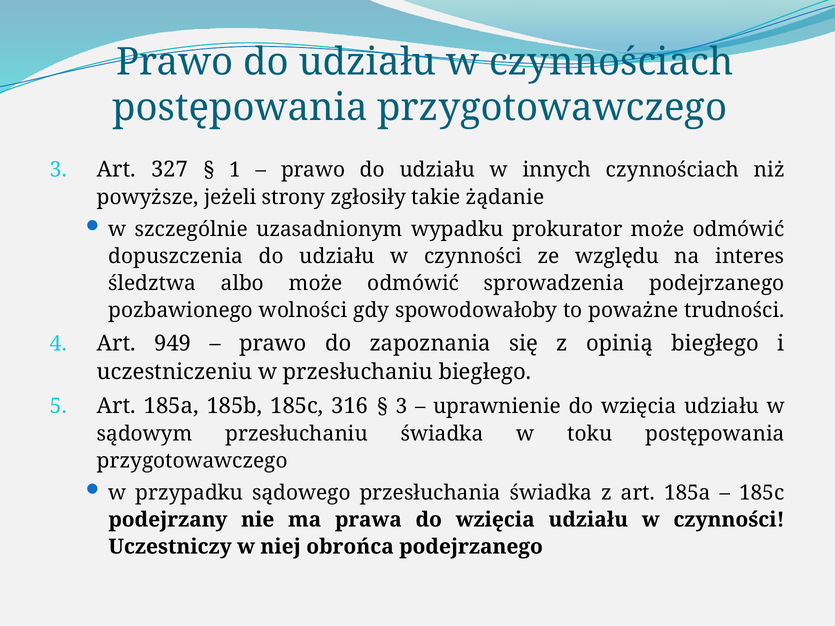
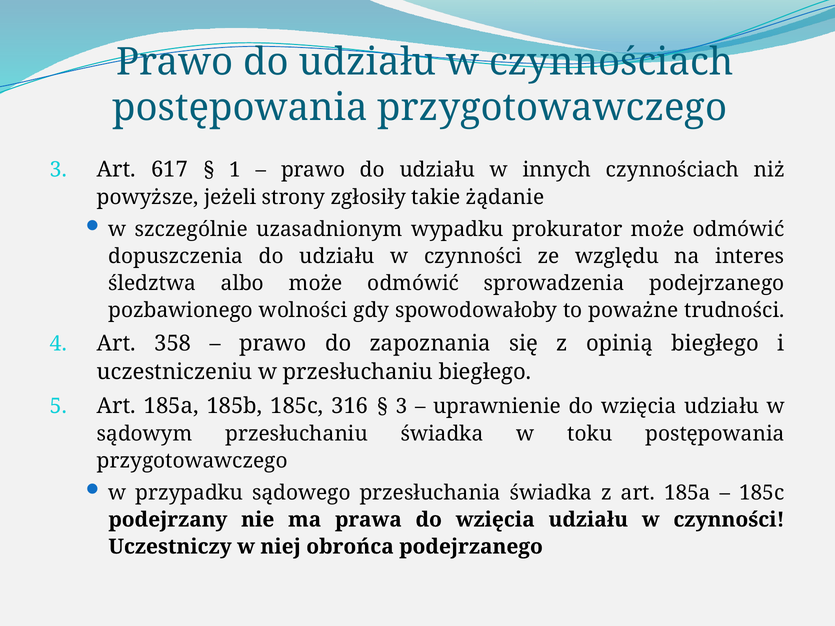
327: 327 -> 617
949: 949 -> 358
